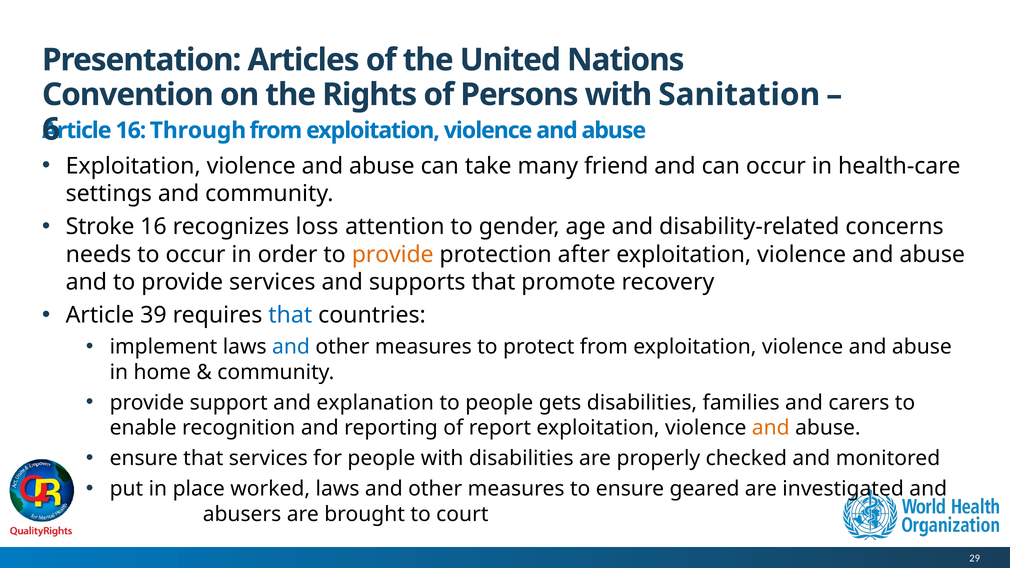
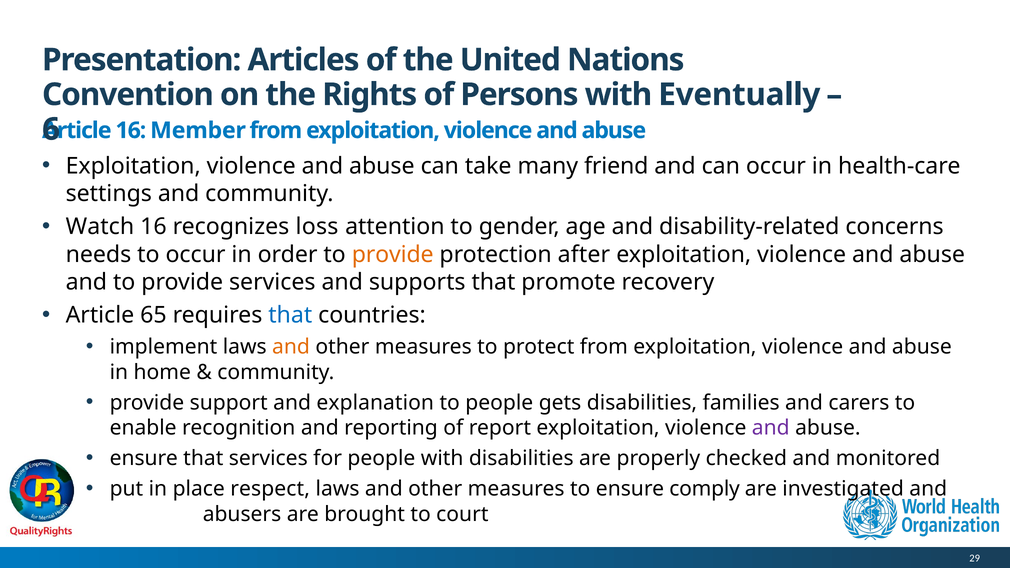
Sanitation: Sanitation -> Eventually
Through: Through -> Member
Stroke: Stroke -> Watch
39: 39 -> 65
and at (291, 347) colour: blue -> orange
and at (771, 428) colour: orange -> purple
worked: worked -> respect
geared: geared -> comply
